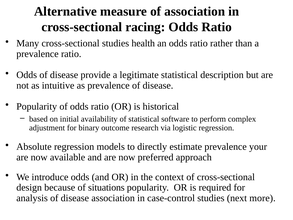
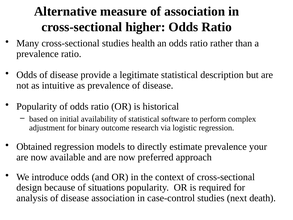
racing: racing -> higher
Absolute: Absolute -> Obtained
more: more -> death
